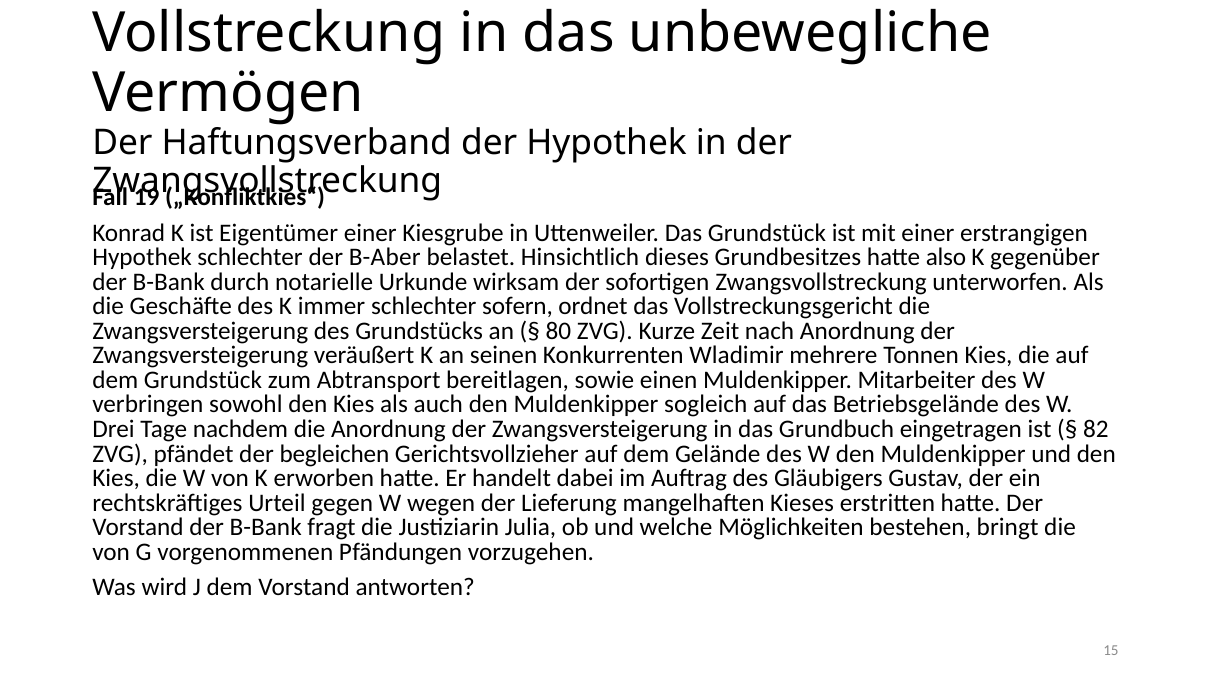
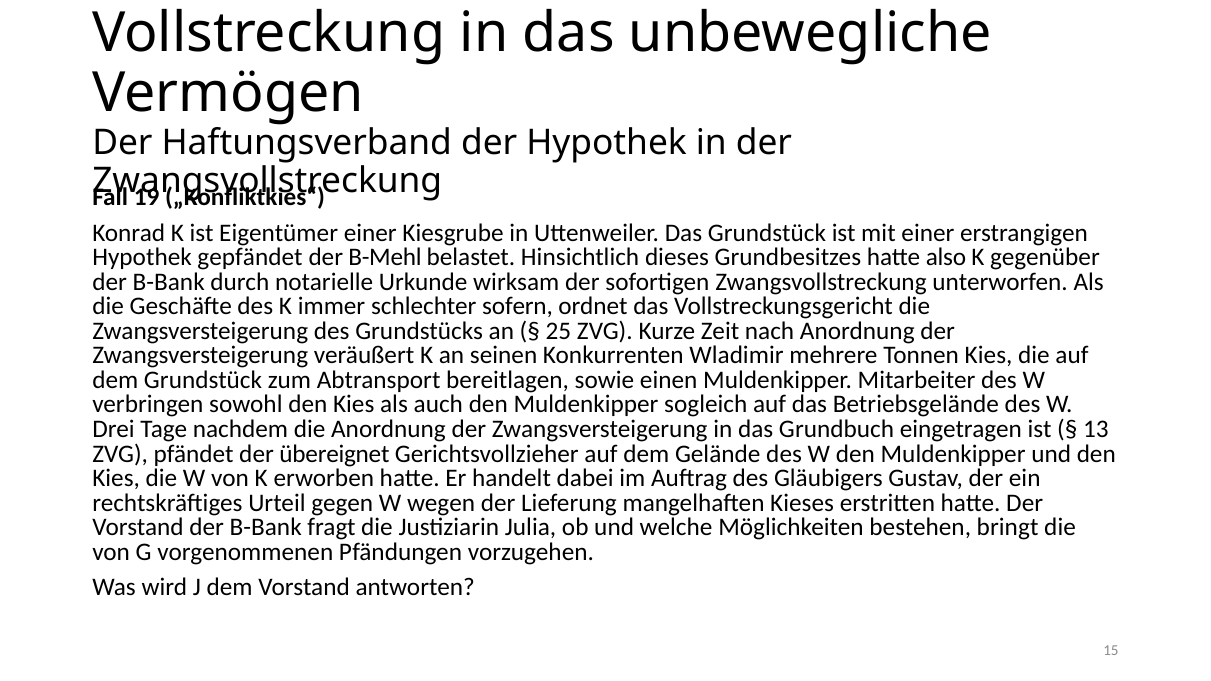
Hypothek schlechter: schlechter -> gepfändet
B-Aber: B-Aber -> B-Mehl
80: 80 -> 25
82: 82 -> 13
begleichen: begleichen -> übereignet
